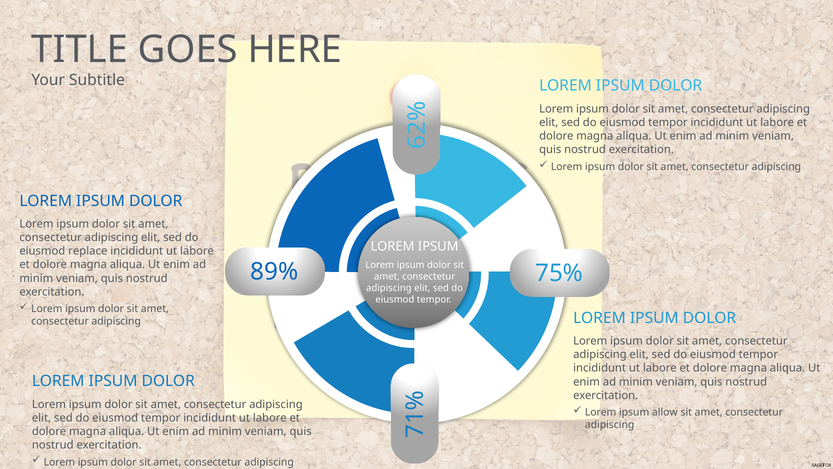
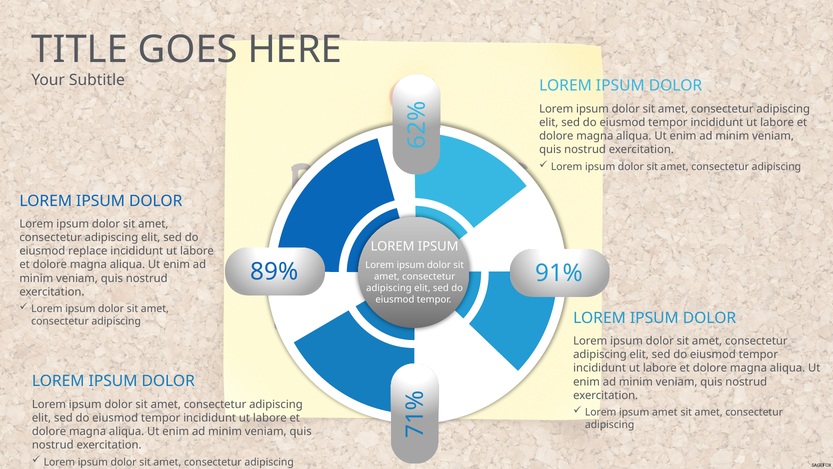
75%: 75% -> 91%
ipsum allow: allow -> amet
